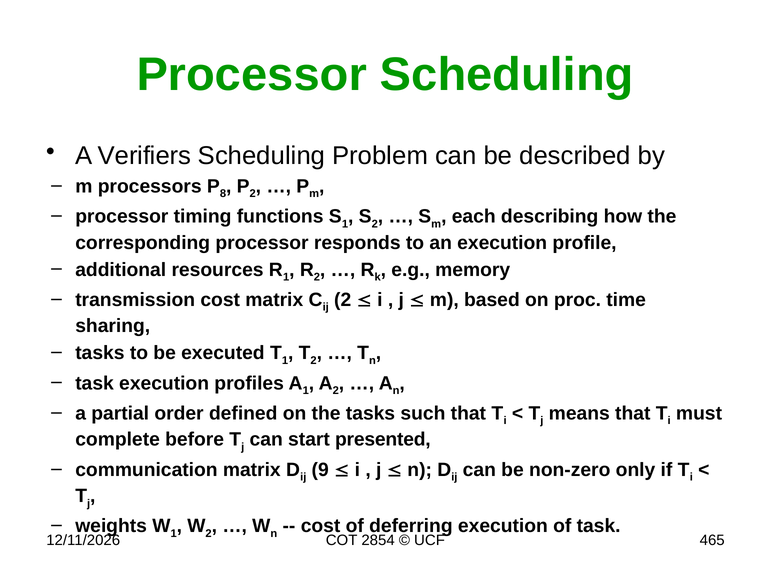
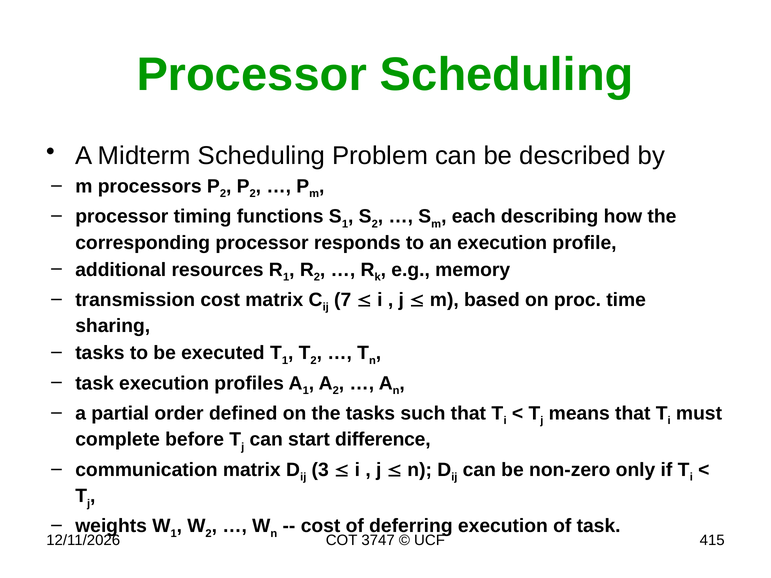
Verifiers: Verifiers -> Midterm
8 at (223, 194): 8 -> 2
2 at (343, 300): 2 -> 7
presented: presented -> difference
9: 9 -> 3
2854: 2854 -> 3747
465: 465 -> 415
